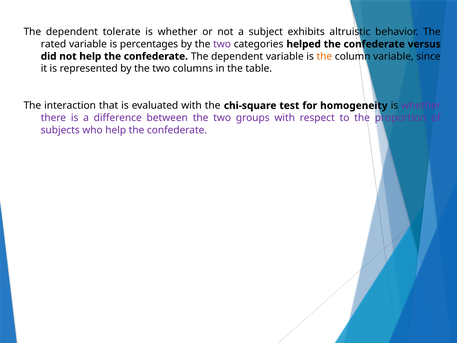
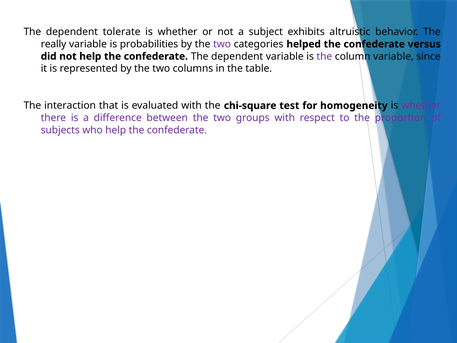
rated: rated -> really
percentages: percentages -> probabilities
the at (324, 56) colour: orange -> purple
